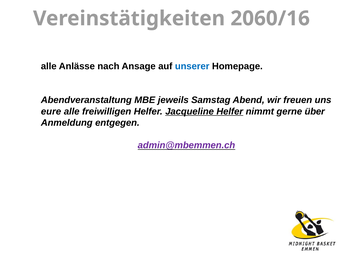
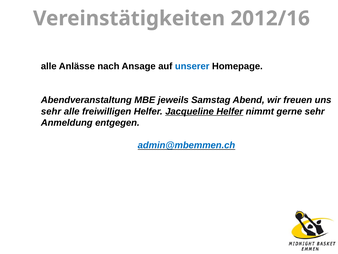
2060/16: 2060/16 -> 2012/16
eure at (51, 111): eure -> sehr
gerne über: über -> sehr
admin@mbemmen.ch colour: purple -> blue
